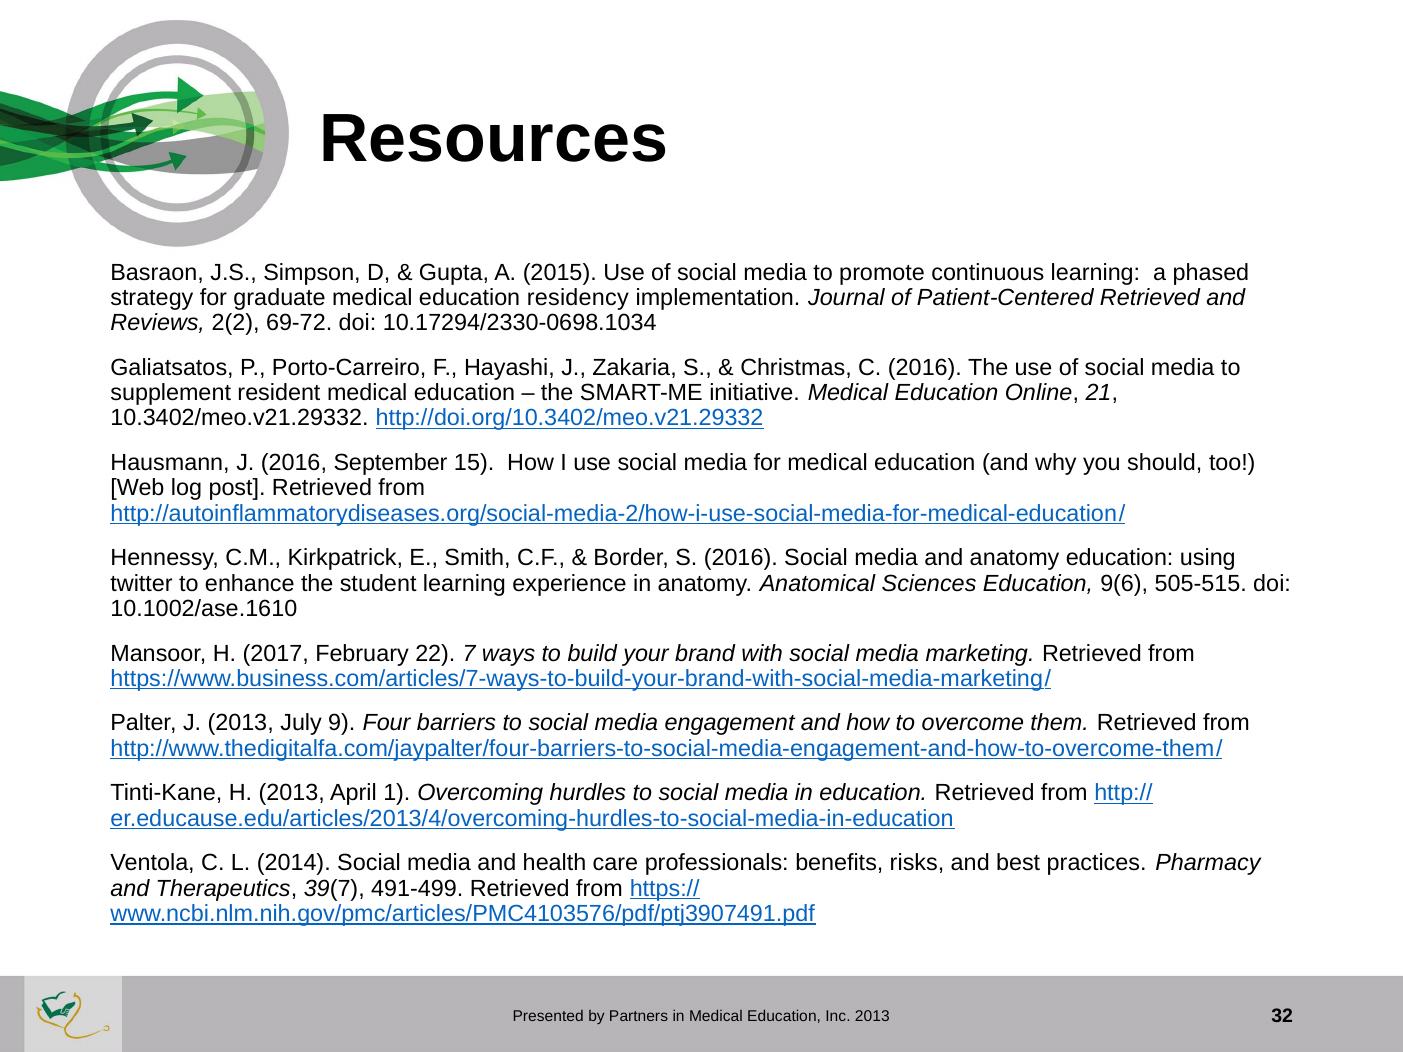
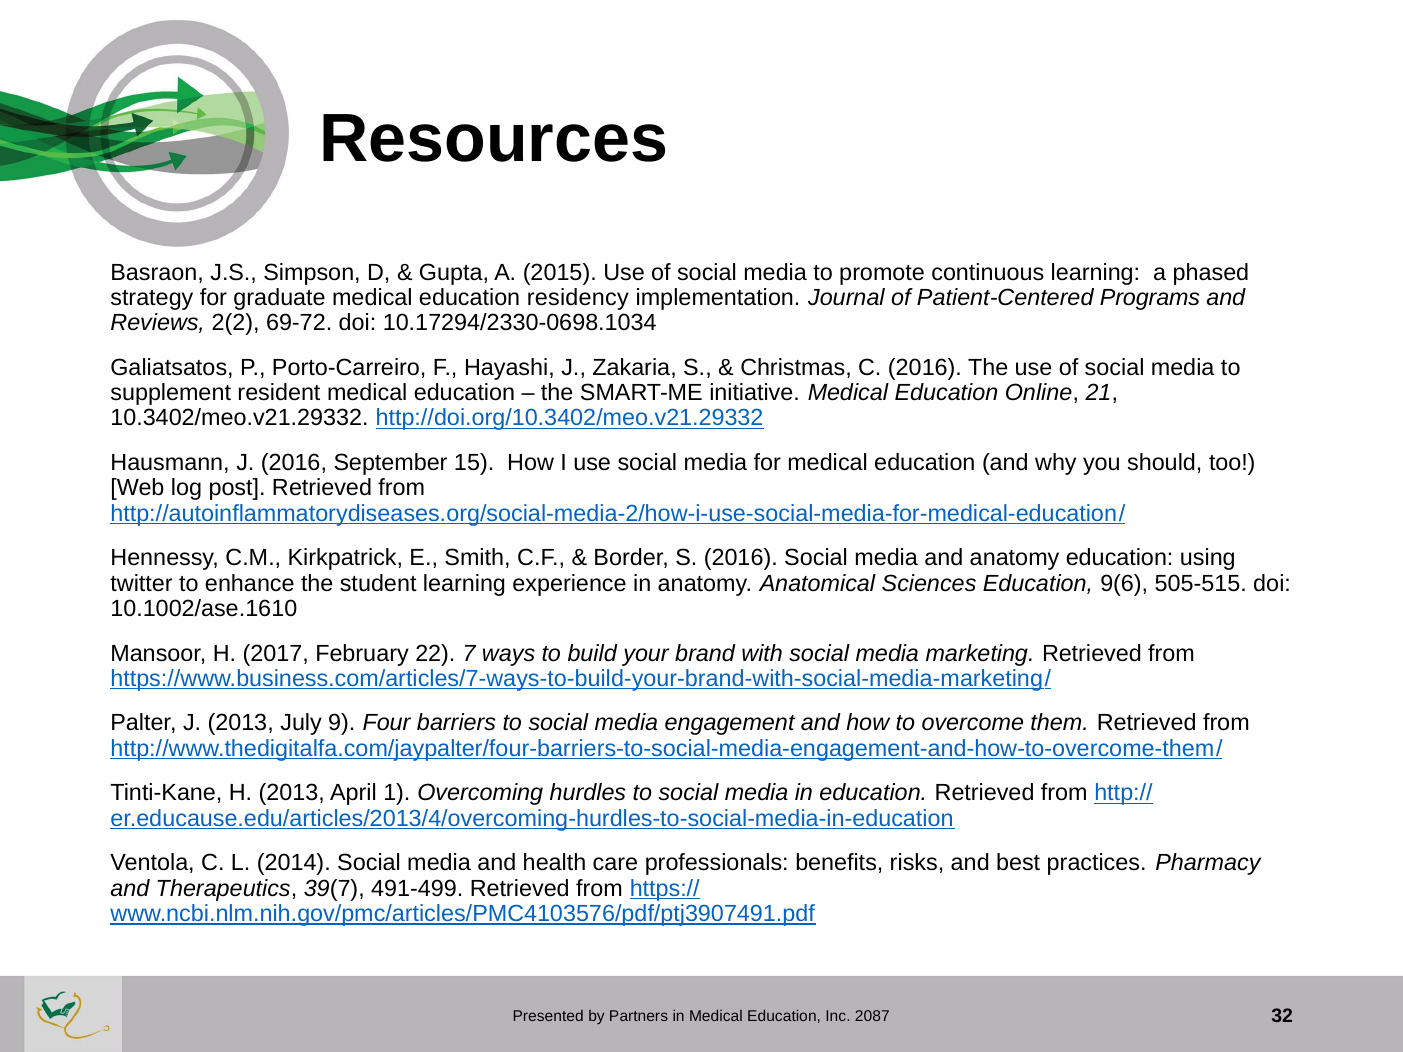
Patient-Centered Retrieved: Retrieved -> Programs
Inc 2013: 2013 -> 2087
